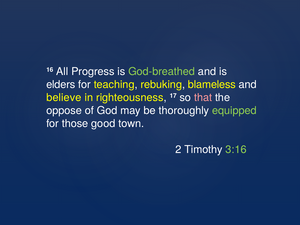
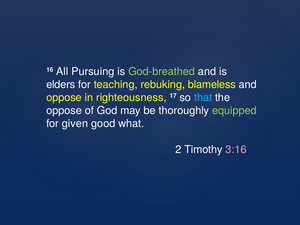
Progress: Progress -> Pursuing
believe at (64, 98): believe -> oppose
that colour: pink -> light blue
those: those -> given
town: town -> what
3:16 colour: light green -> pink
